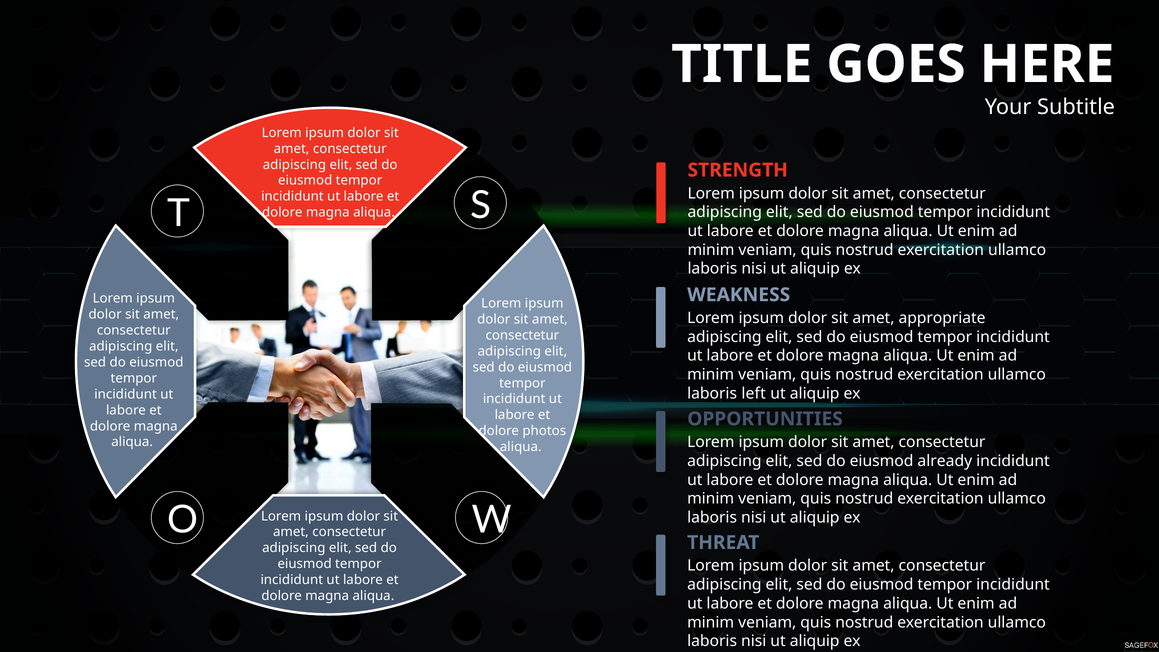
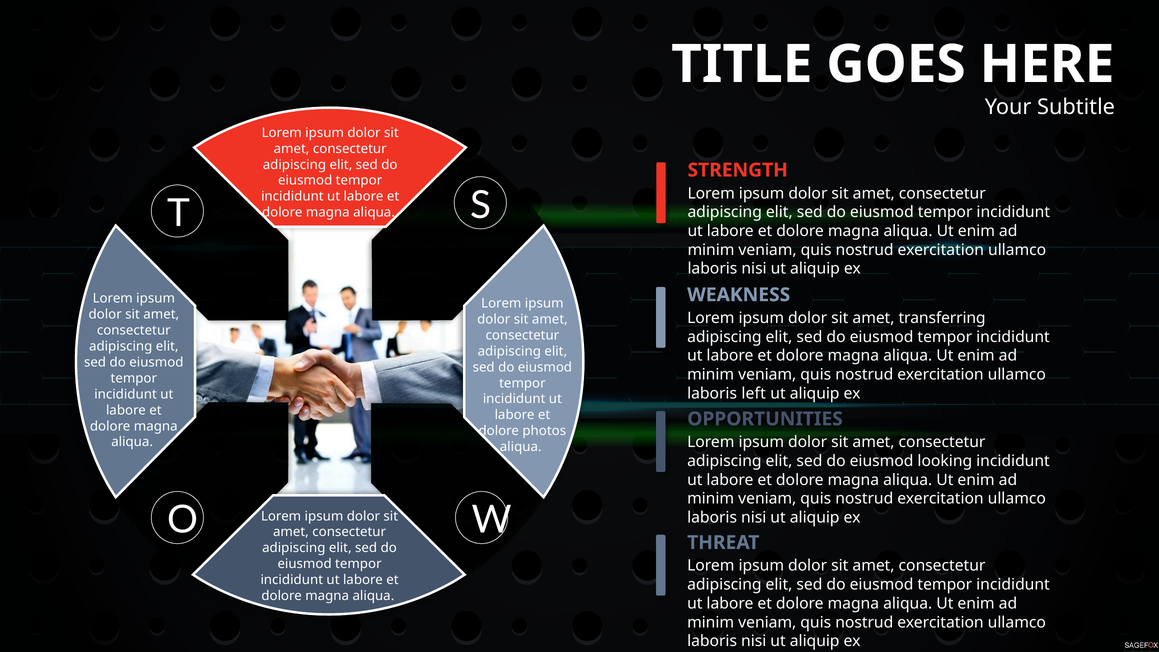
appropriate: appropriate -> transferring
already: already -> looking
